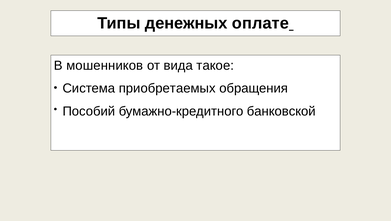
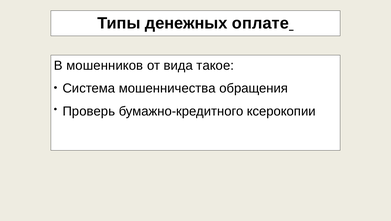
приобретаемых: приобретаемых -> мошенничества
Пособий: Пособий -> Проверь
банковской: банковской -> ксерокопии
